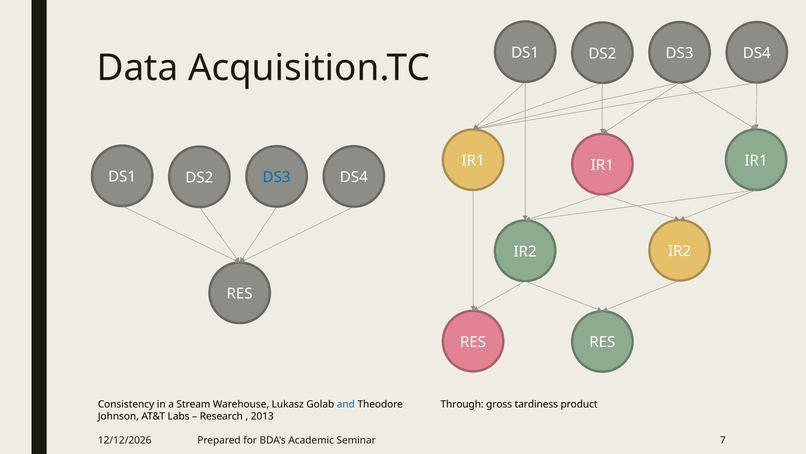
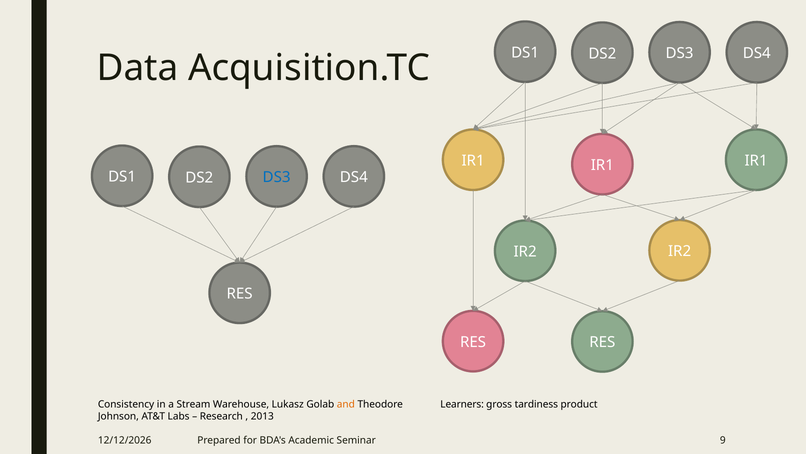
and colour: blue -> orange
Through: Through -> Learners
7: 7 -> 9
